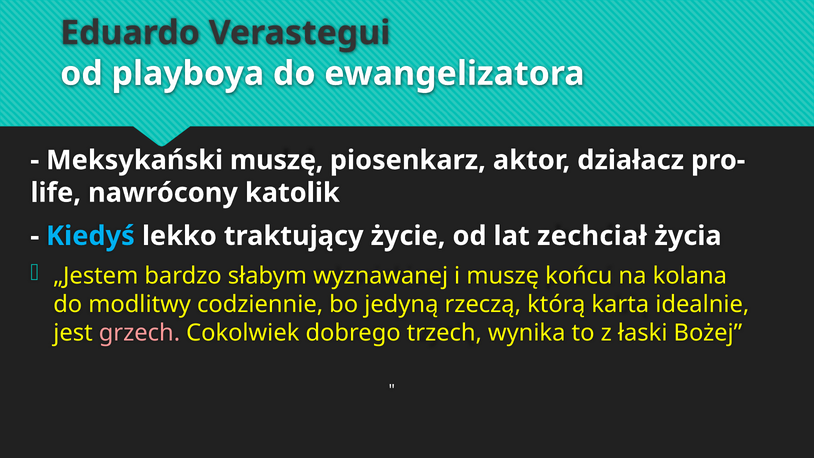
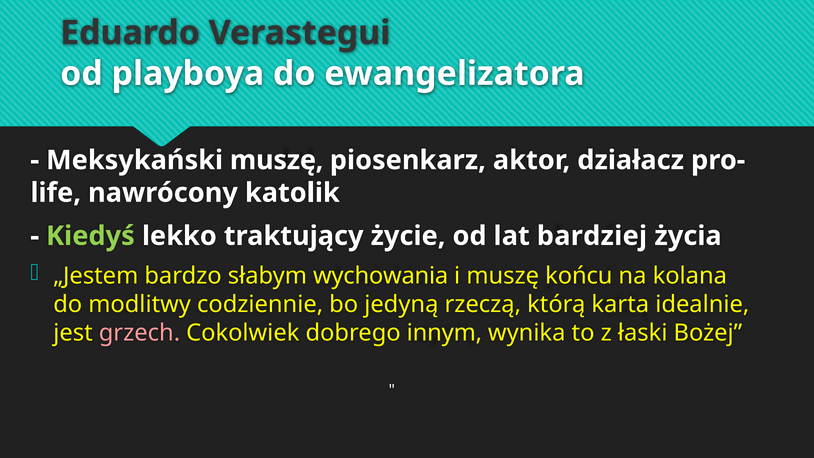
Kiedyś colour: light blue -> light green
zechciał: zechciał -> bardziej
wyznawanej: wyznawanej -> wychowania
trzech: trzech -> innym
